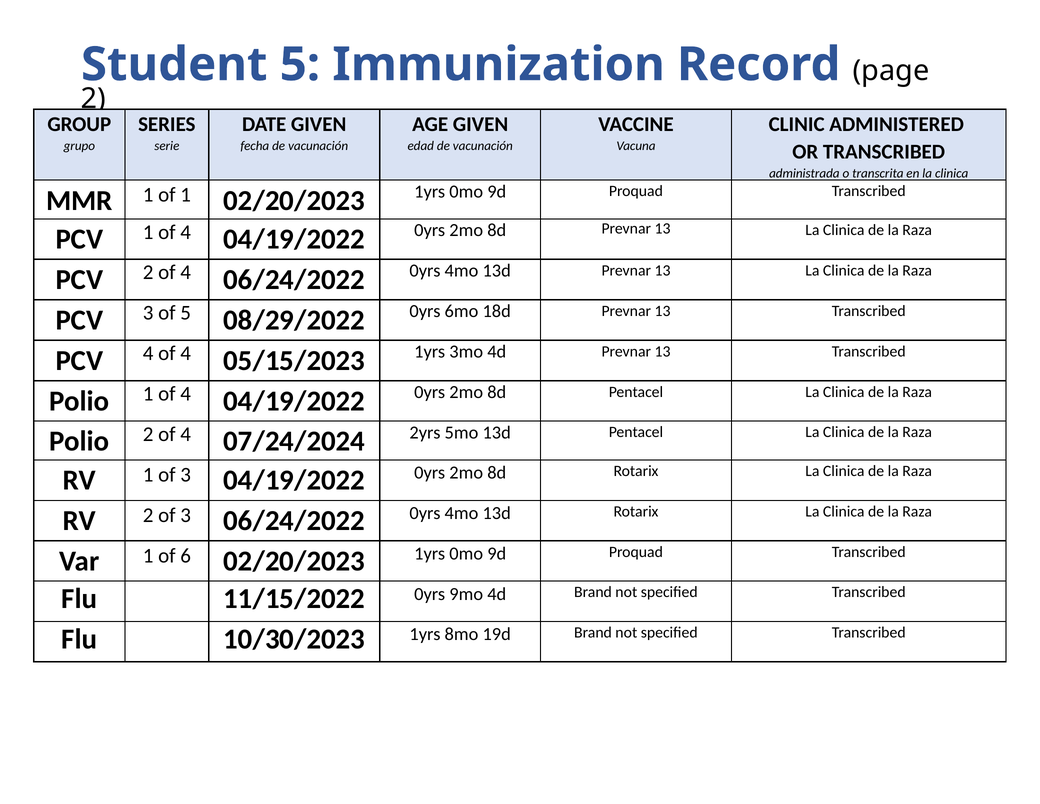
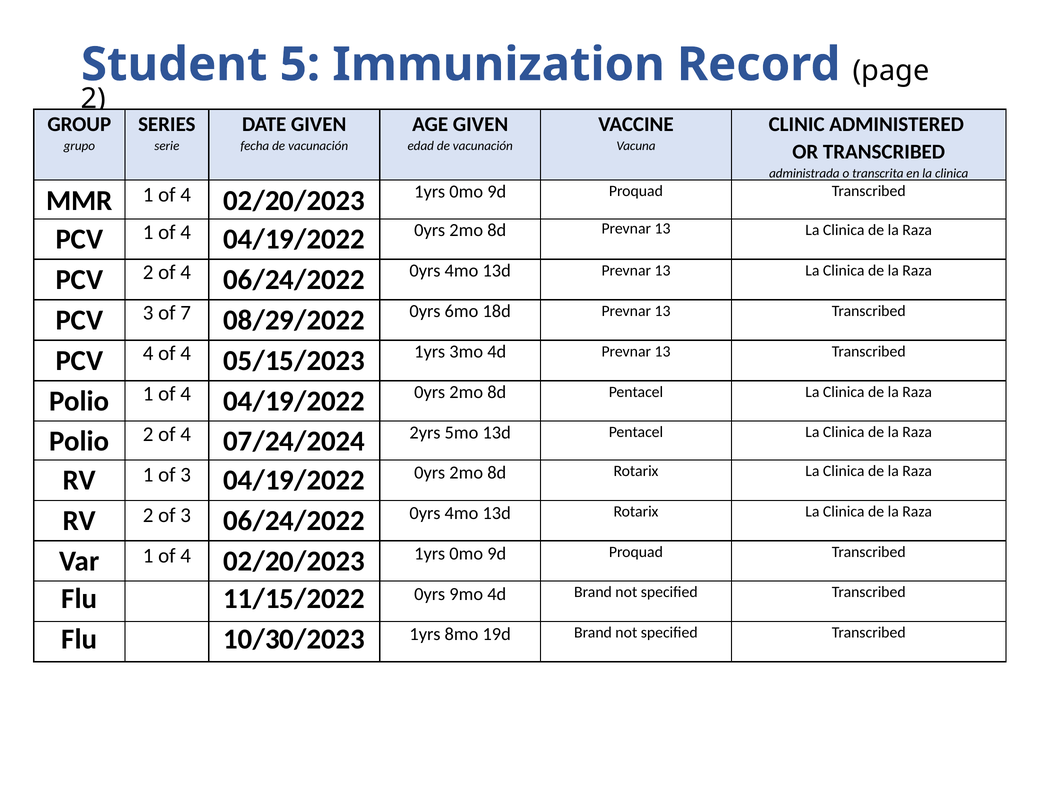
MMR 1 of 1: 1 -> 4
of 5: 5 -> 7
Var 1 of 6: 6 -> 4
